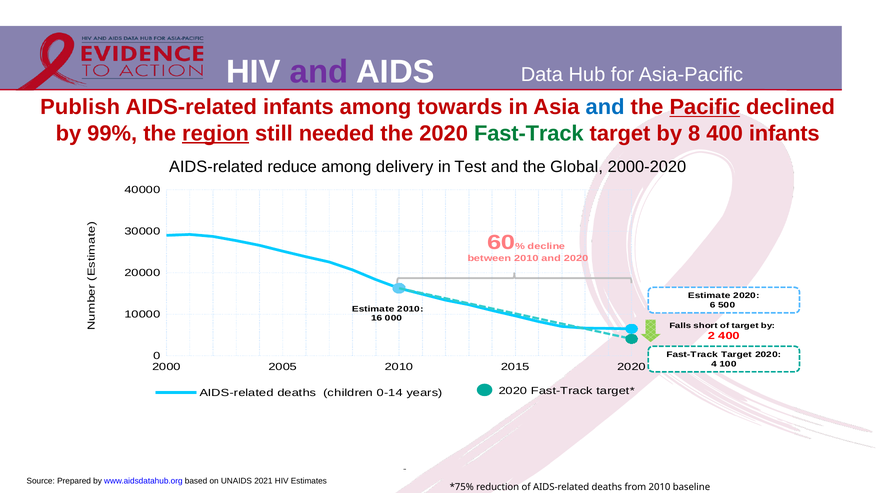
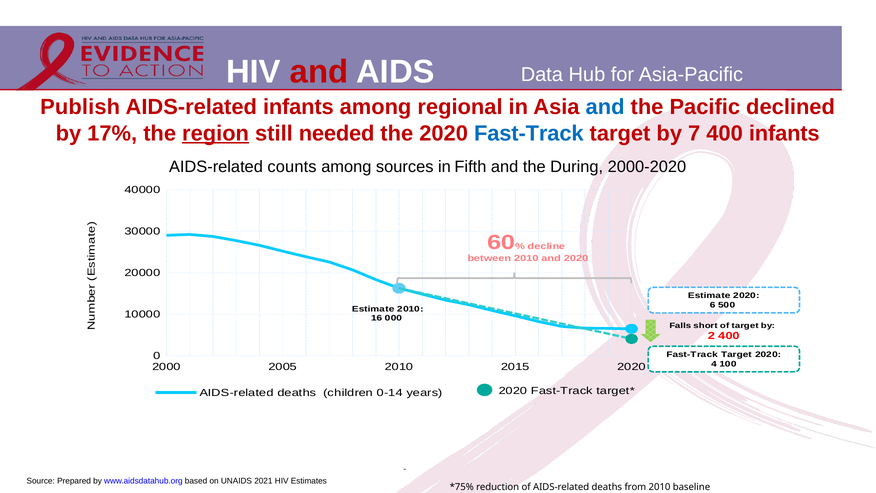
and at (319, 72) colour: purple -> red
towards: towards -> regional
Pacific underline: present -> none
99%: 99% -> 17%
Fast-Track at (529, 133) colour: green -> blue
8: 8 -> 7
reduce: reduce -> counts
delivery: delivery -> sources
Test: Test -> Fifth
Global: Global -> During
